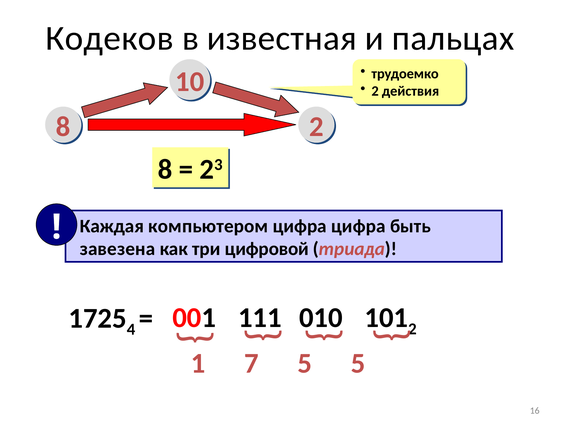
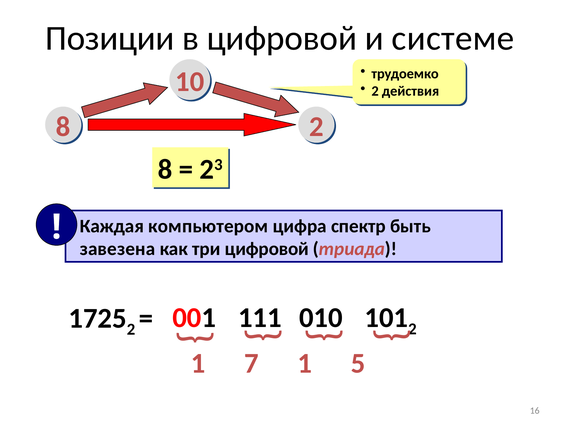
Кодеков: Кодеков -> Позиции
в известная: известная -> цифровой
пальцах: пальцах -> системе
цифра цифра: цифра -> спектр
4 at (131, 330): 4 -> 2
7 5: 5 -> 1
